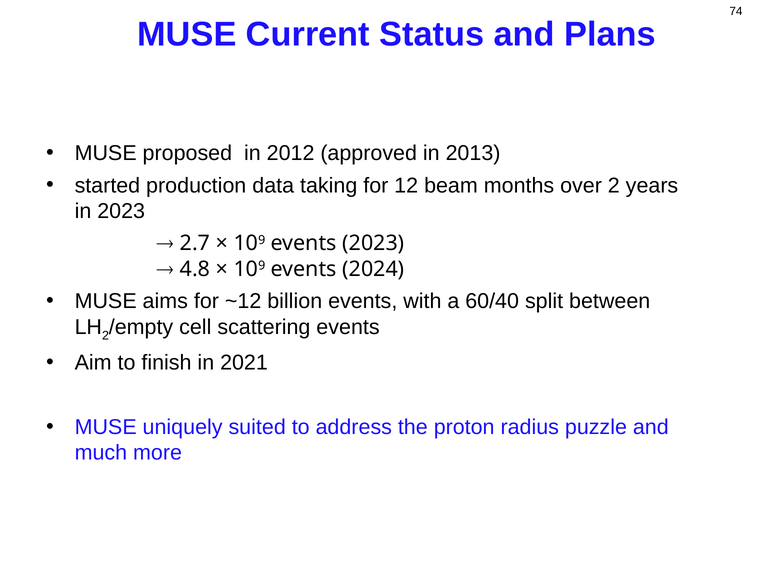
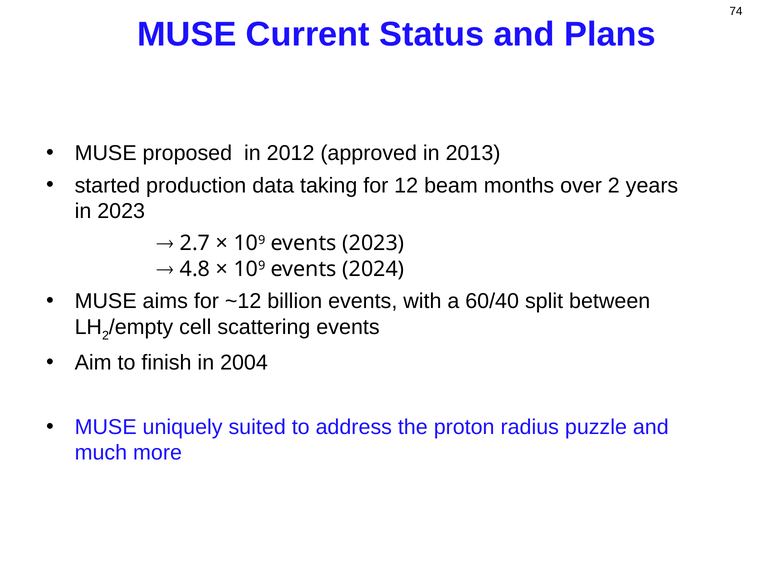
2021: 2021 -> 2004
